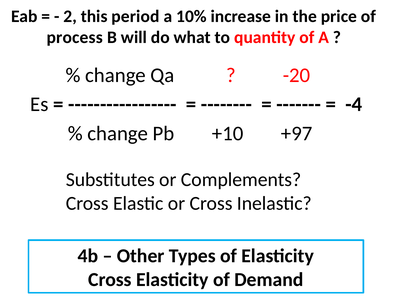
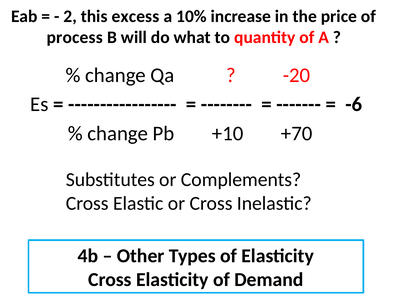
period: period -> excess
-4: -4 -> -6
+97: +97 -> +70
